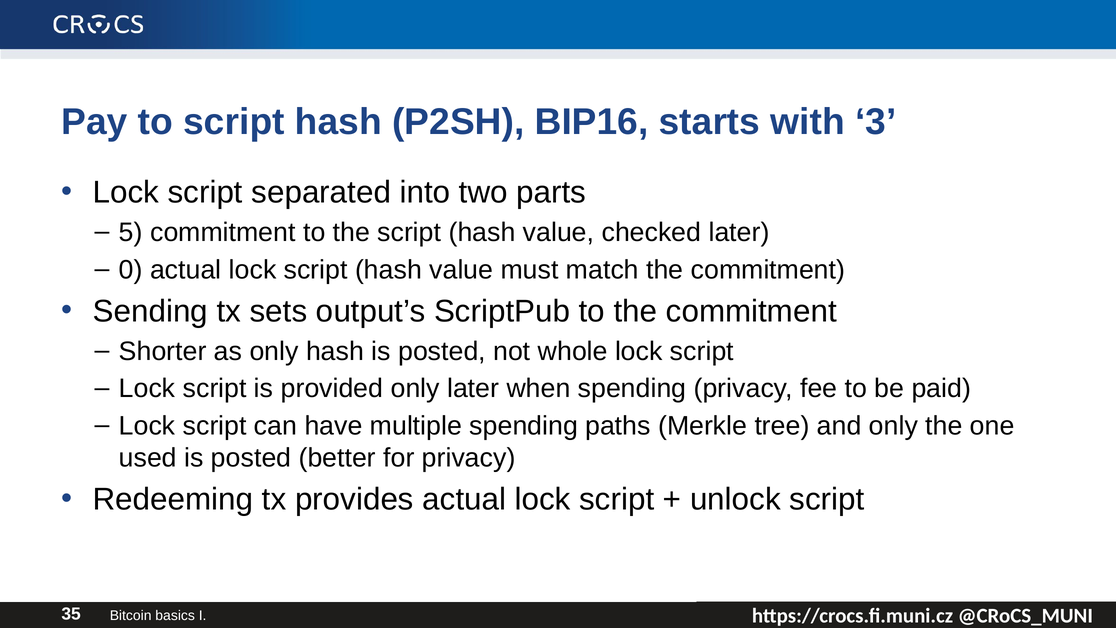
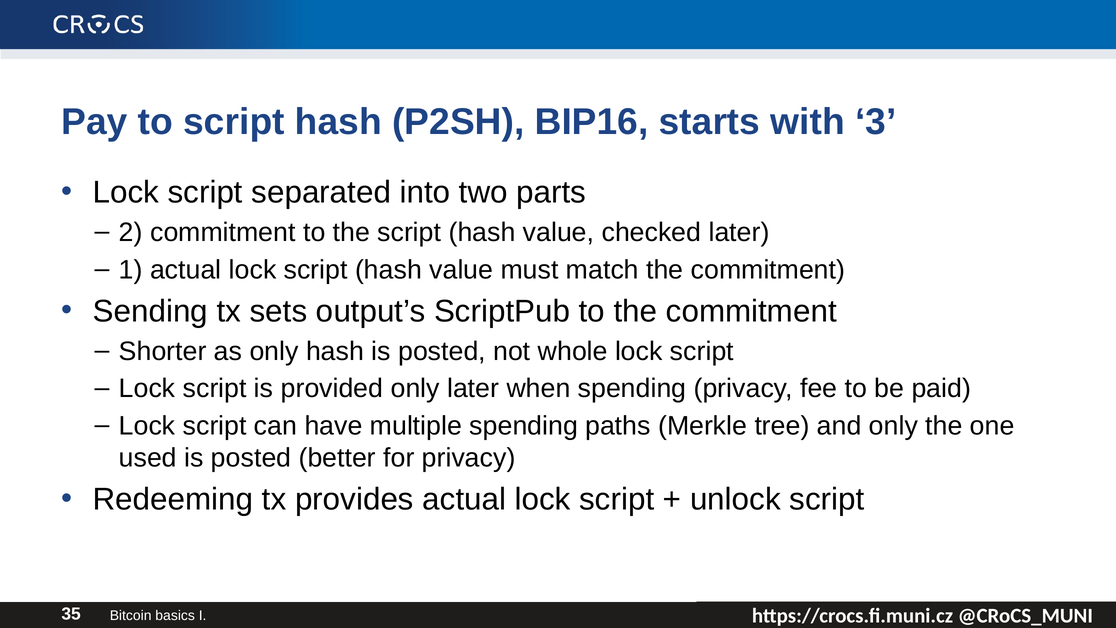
5: 5 -> 2
0: 0 -> 1
